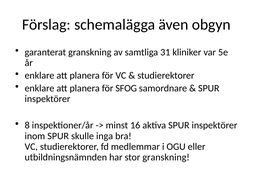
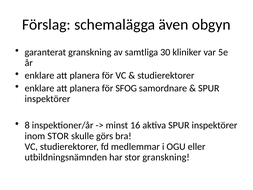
31: 31 -> 30
inom SPUR: SPUR -> STOR
inga: inga -> görs
